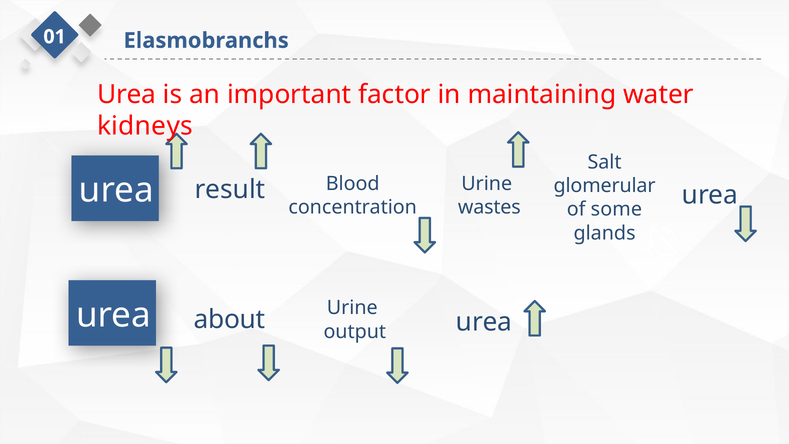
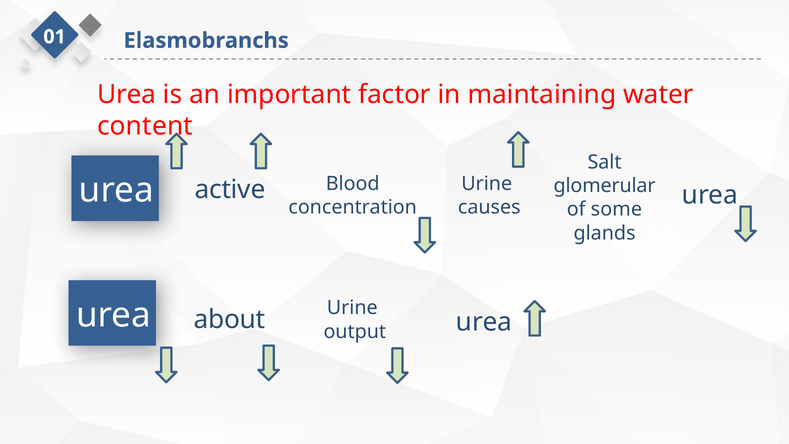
kidneys: kidneys -> content
result: result -> active
wastes: wastes -> causes
